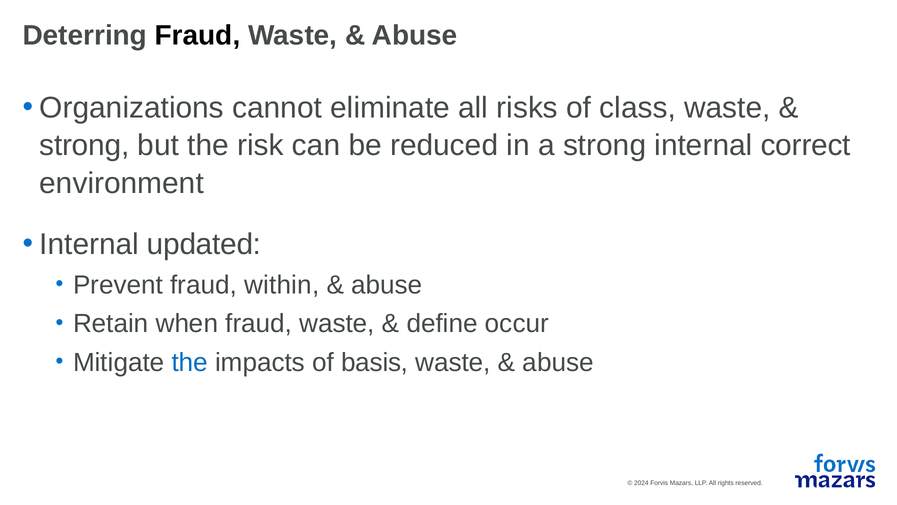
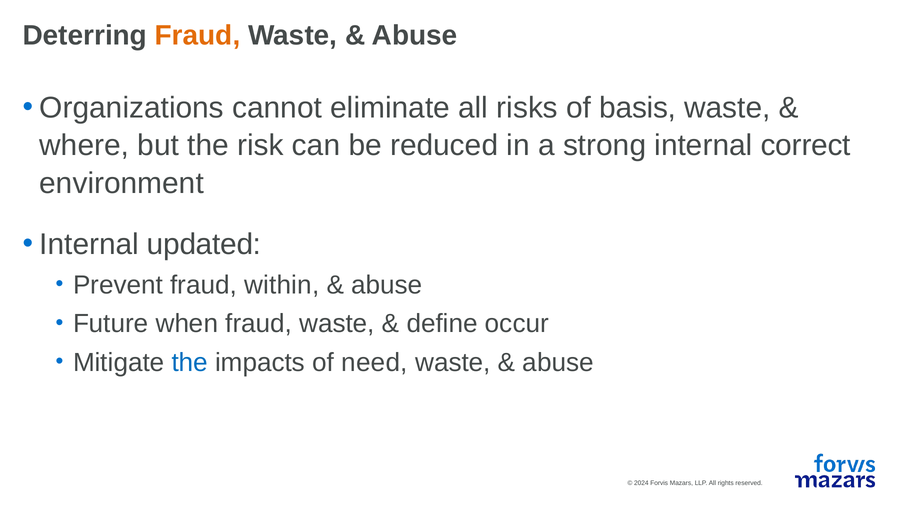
Fraud at (197, 36) colour: black -> orange
class: class -> basis
strong at (84, 145): strong -> where
Retain: Retain -> Future
basis: basis -> need
